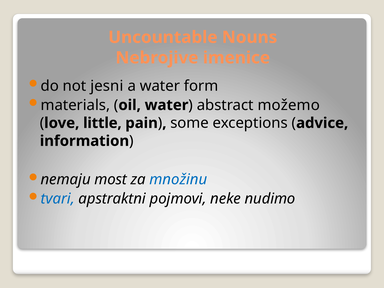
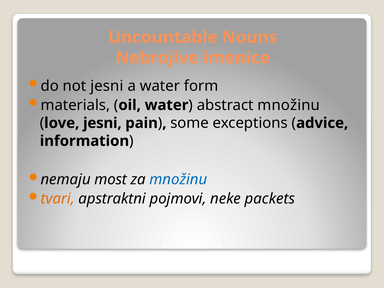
abstract možemo: možemo -> množinu
love little: little -> jesni
tvari colour: blue -> orange
nudimo: nudimo -> packets
